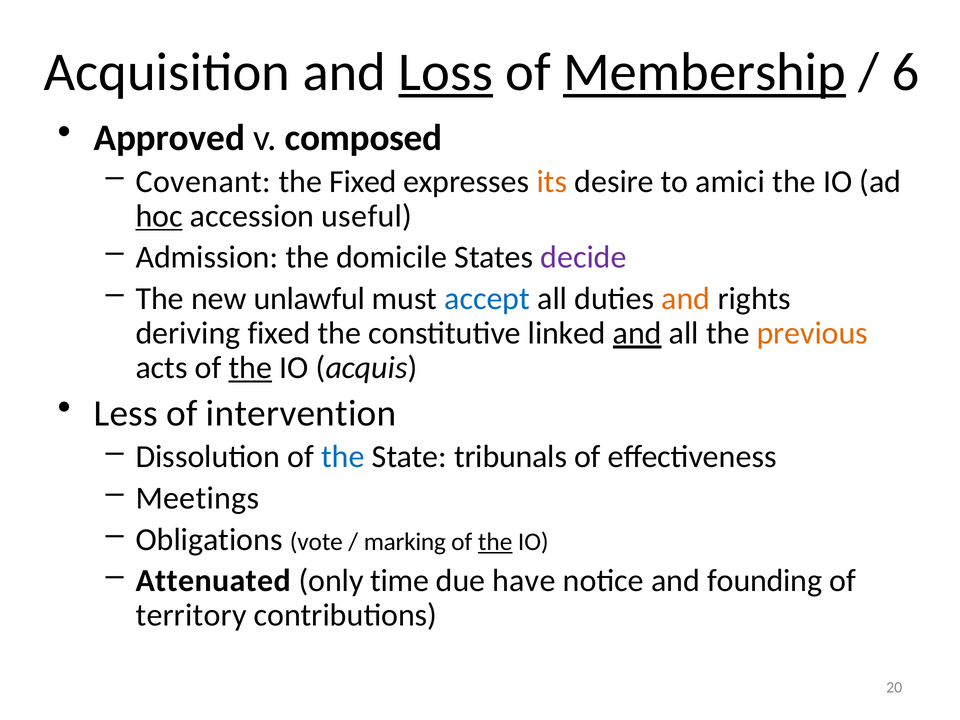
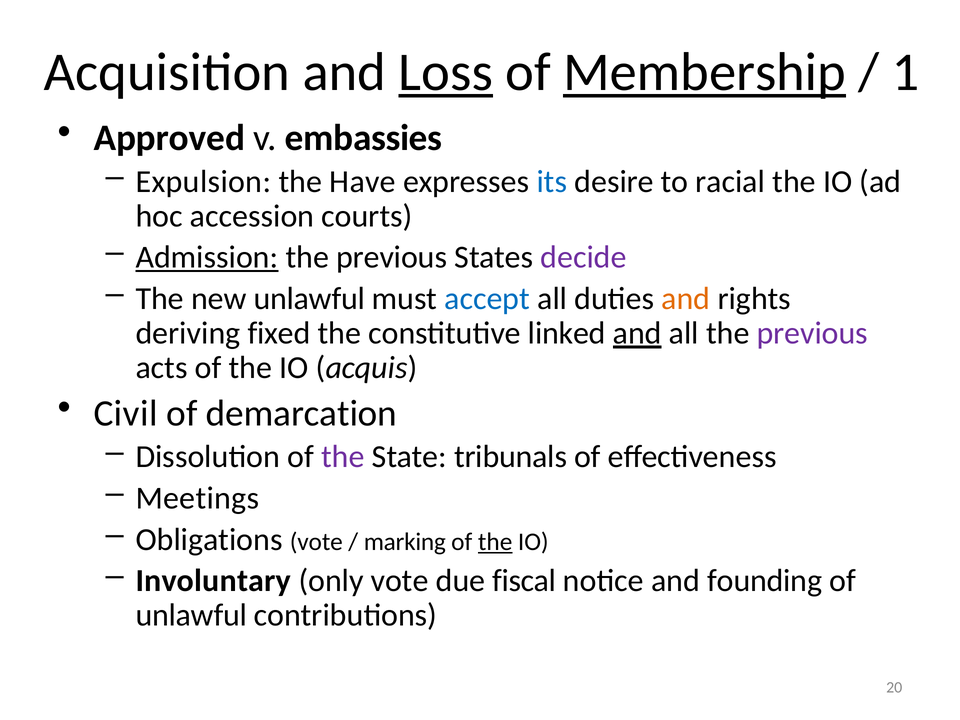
6: 6 -> 1
composed: composed -> embassies
Covenant: Covenant -> Expulsion
the Fixed: Fixed -> Have
its colour: orange -> blue
amici: amici -> racial
hoc underline: present -> none
useful: useful -> courts
Admission underline: none -> present
domicile at (392, 257): domicile -> previous
previous at (812, 333) colour: orange -> purple
the at (250, 368) underline: present -> none
Less: Less -> Civil
intervention: intervention -> demarcation
the at (343, 457) colour: blue -> purple
Attenuated: Attenuated -> Involuntary
only time: time -> vote
have: have -> fiscal
territory at (191, 615): territory -> unlawful
